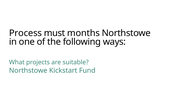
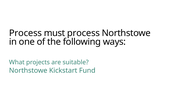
must months: months -> process
